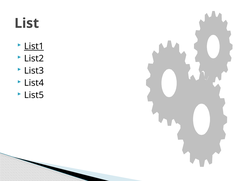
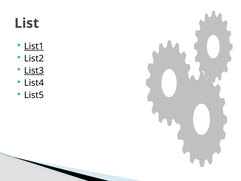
List3 underline: none -> present
